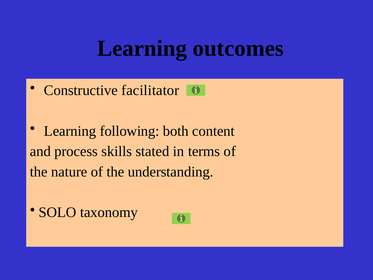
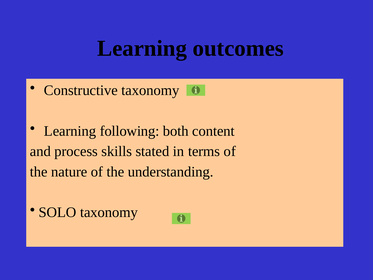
Constructive facilitator: facilitator -> taxonomy
